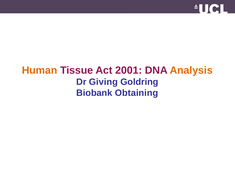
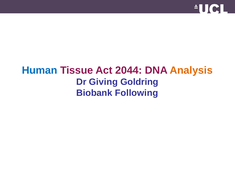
Human colour: orange -> blue
2001: 2001 -> 2044
Obtaining: Obtaining -> Following
